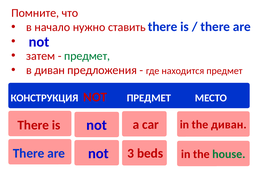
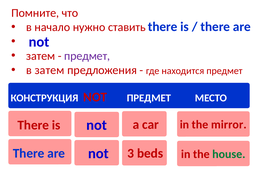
предмет at (87, 56) colour: green -> purple
в диван: диван -> затем
the диван: диван -> mirror
